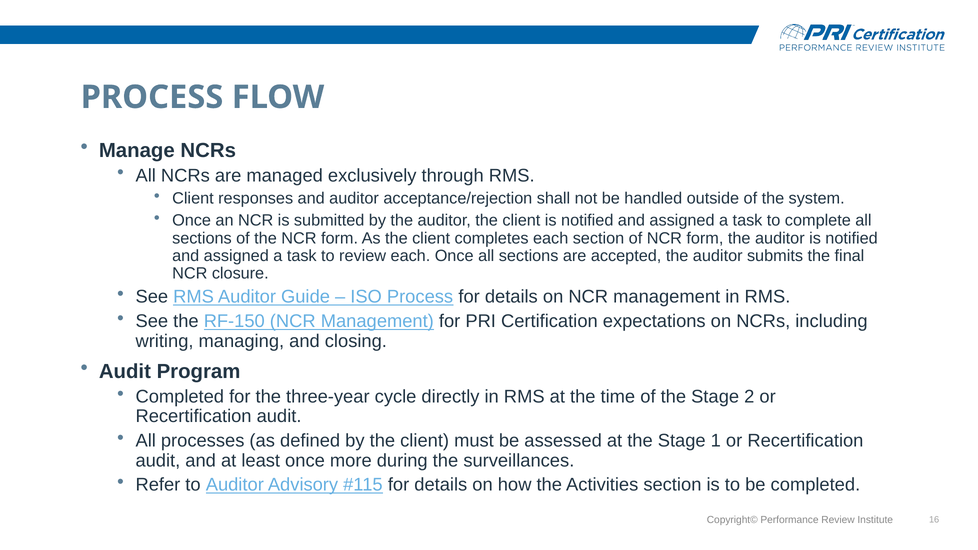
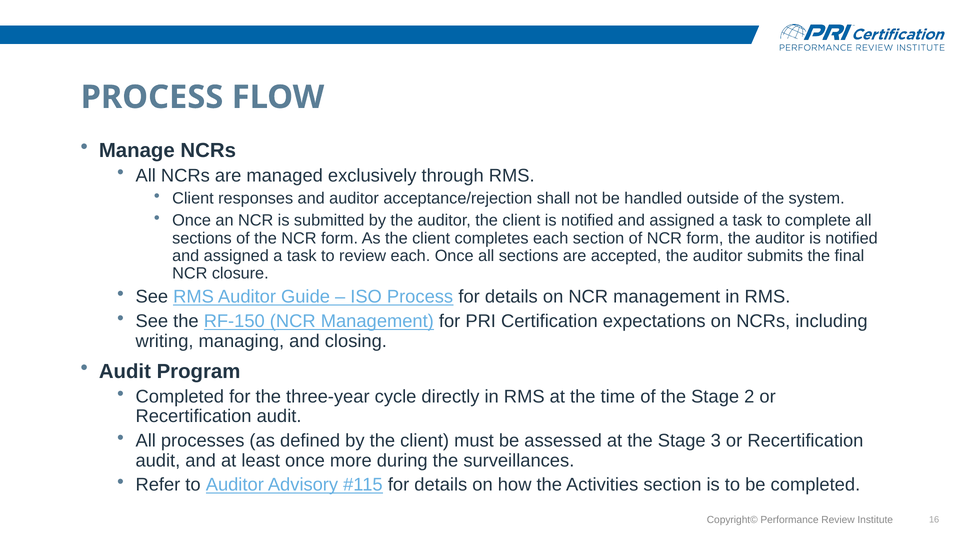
1: 1 -> 3
